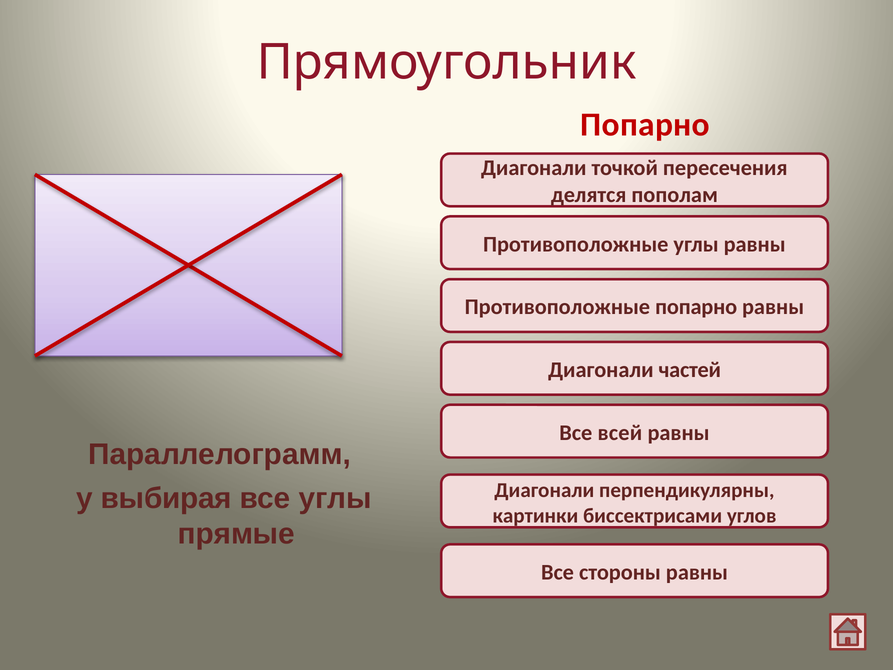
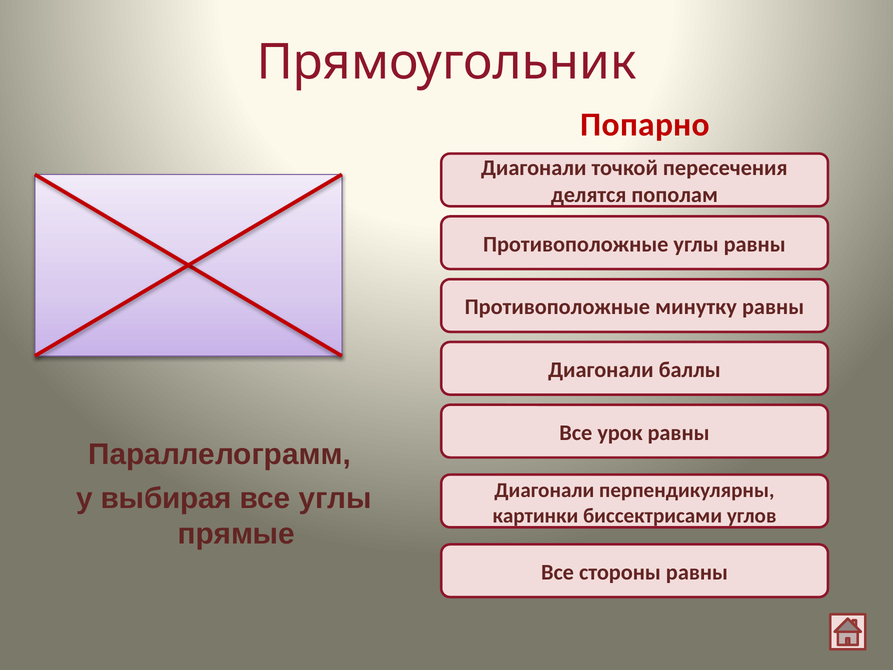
Противоположные попарно: попарно -> минутку
частей: частей -> баллы
всей: всей -> урок
